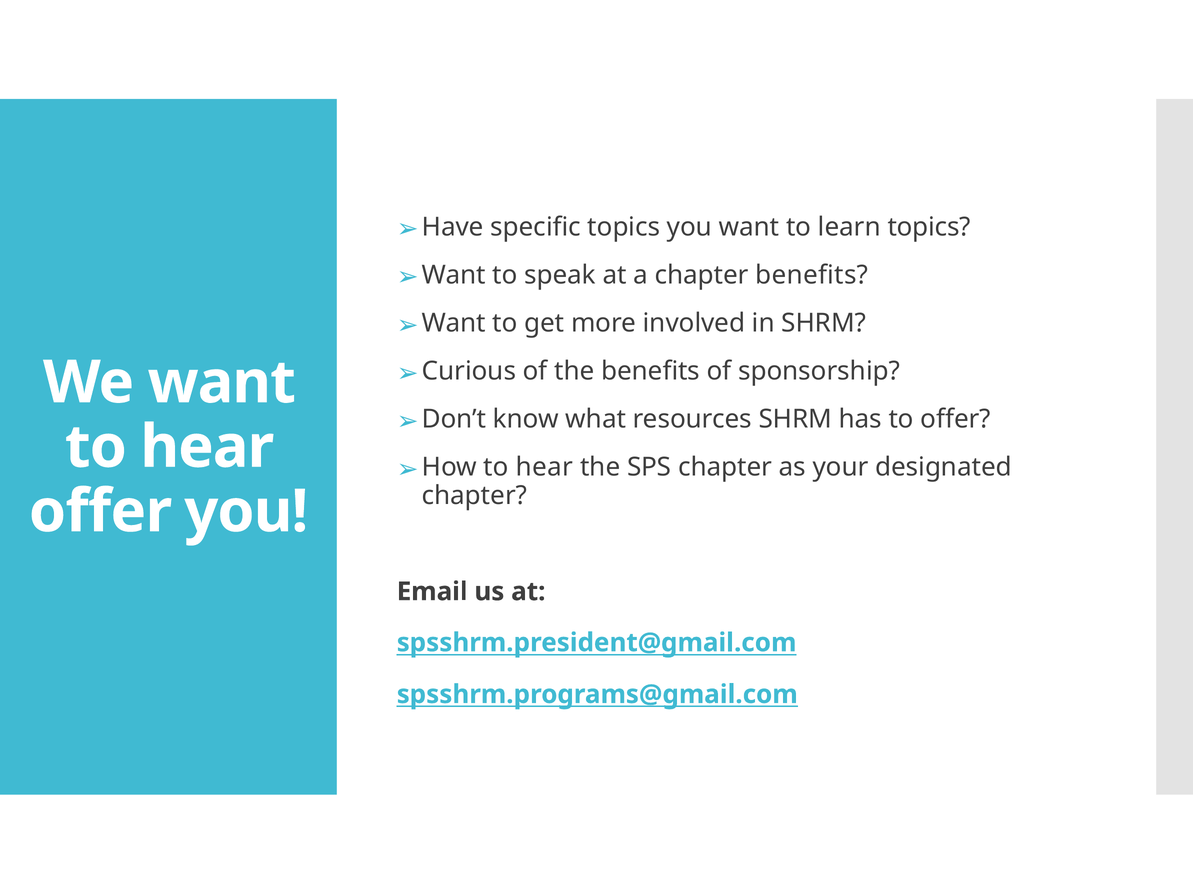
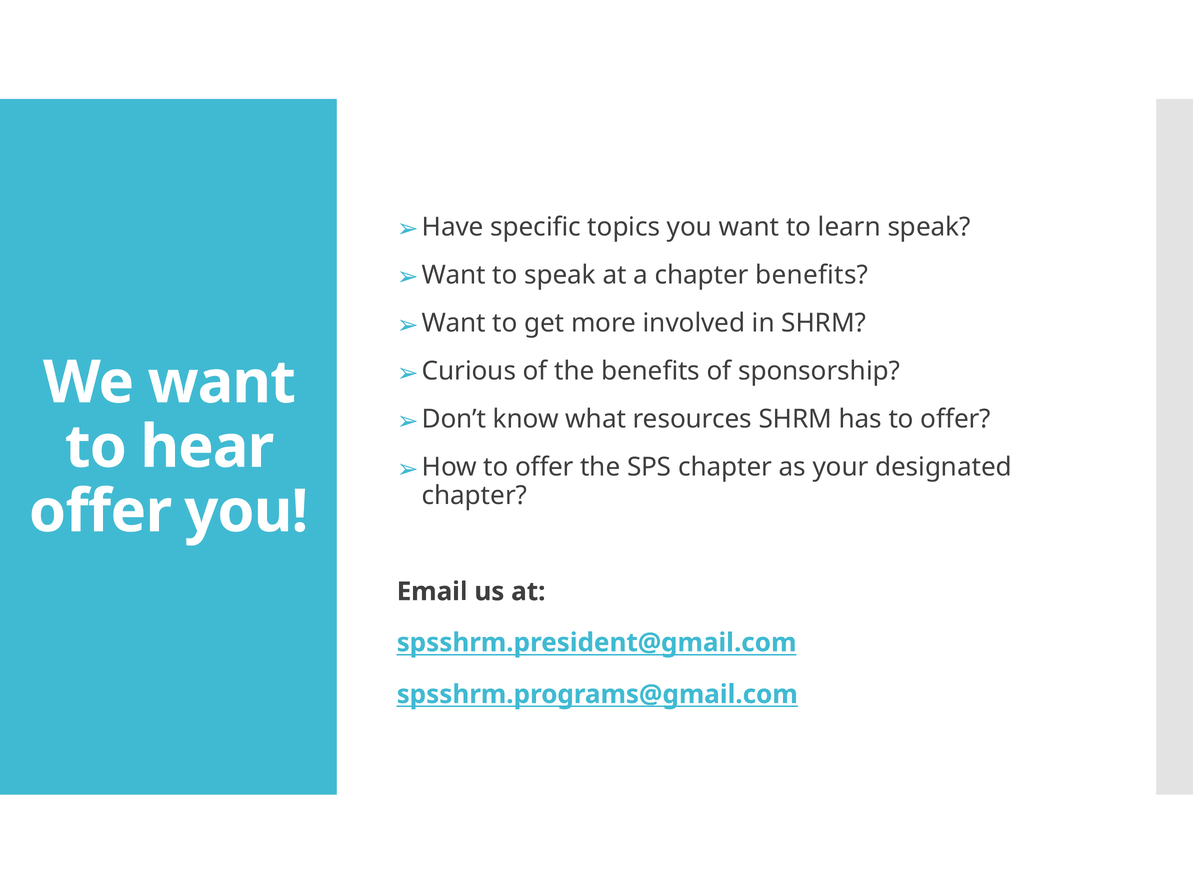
learn topics: topics -> speak
hear at (544, 467): hear -> offer
